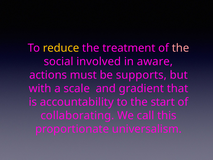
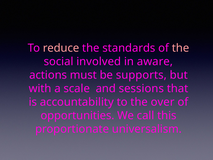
reduce colour: yellow -> pink
treatment: treatment -> standards
gradient: gradient -> sessions
start: start -> over
collaborating: collaborating -> opportunities
